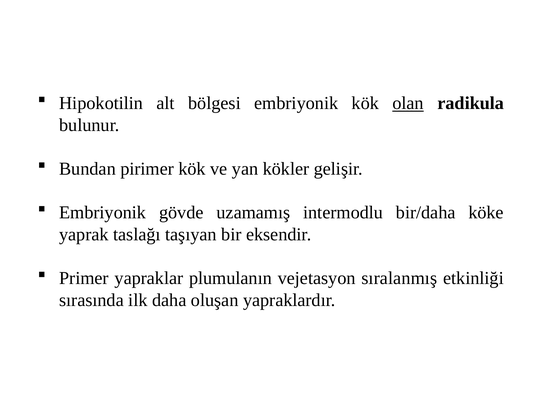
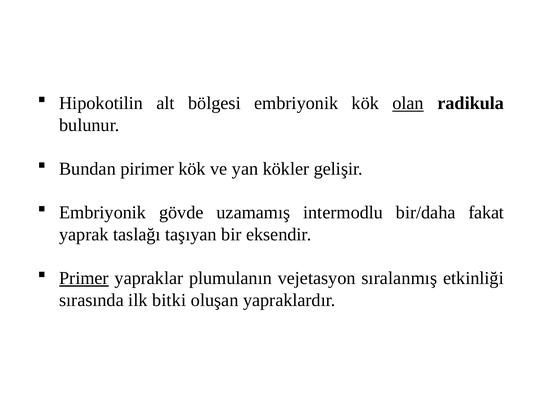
köke: köke -> fakat
Primer underline: none -> present
daha: daha -> bitki
